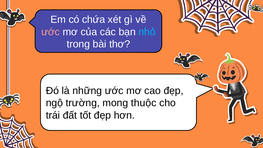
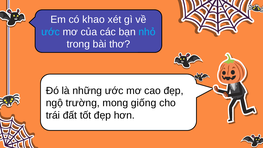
chứa: chứa -> khao
ước at (51, 32) colour: pink -> light blue
thuộc: thuộc -> giống
